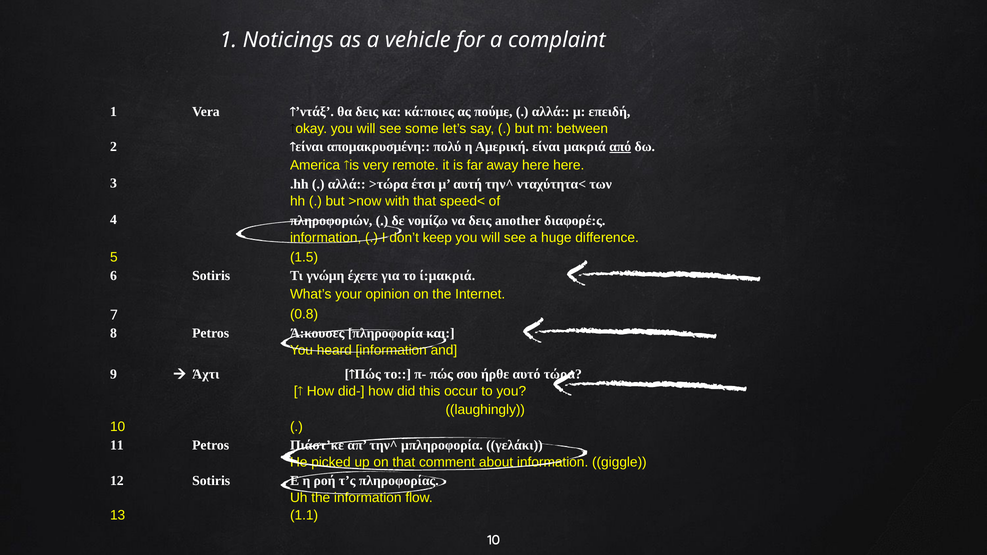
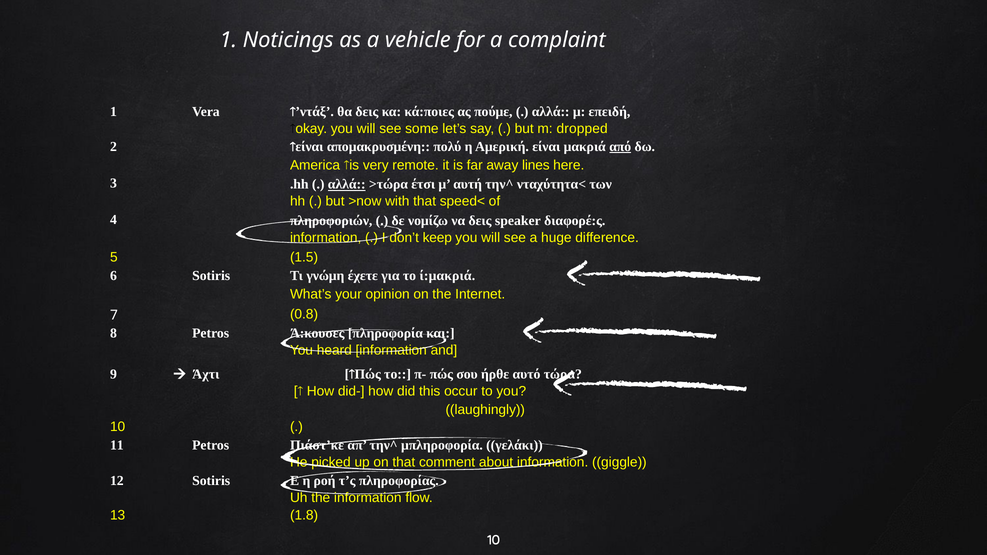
between: between -> dropped
away here: here -> lines
αλλά at (347, 185) underline: none -> present
another: another -> speaker
1.1: 1.1 -> 1.8
